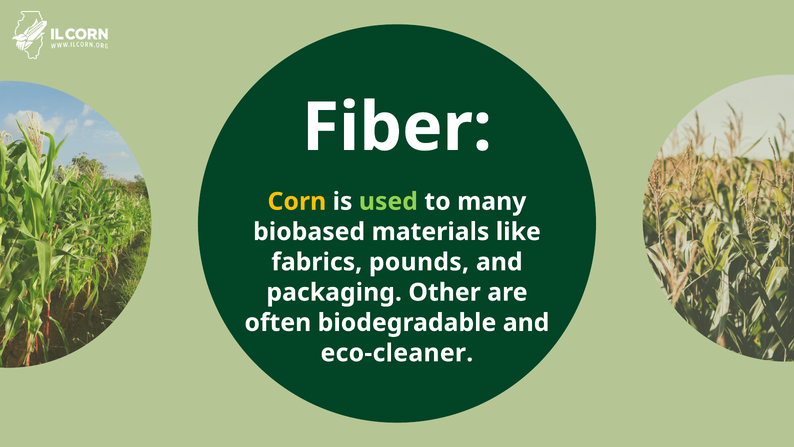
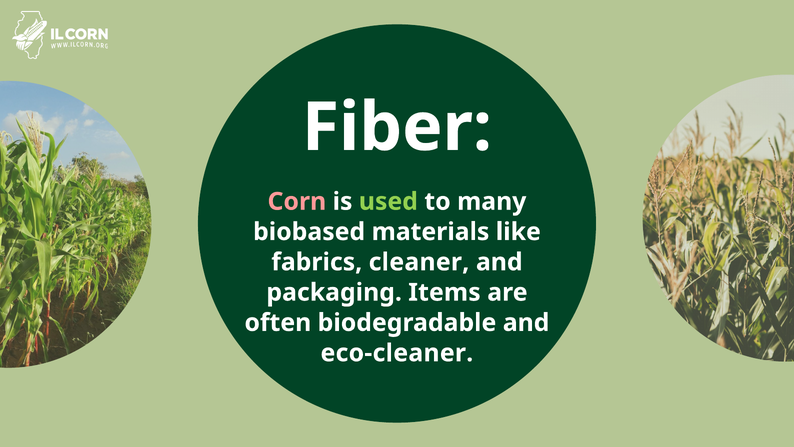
Corn colour: yellow -> pink
pounds: pounds -> cleaner
Other: Other -> Items
